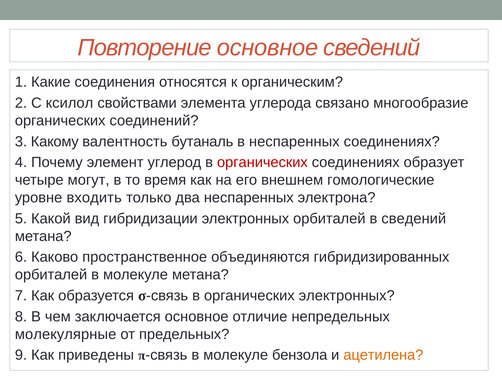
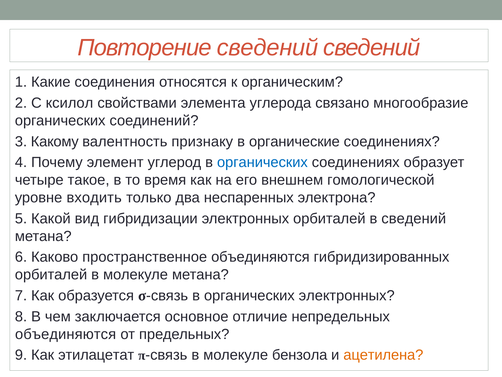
Повторение основное: основное -> сведений
бутаналь: бутаналь -> признаку
в неспаренных: неспаренных -> органические
органических at (262, 162) colour: red -> blue
могут: могут -> такое
гомологические: гомологические -> гомологической
молекулярные at (66, 334): молекулярные -> объединяются
приведены: приведены -> этилацетат
